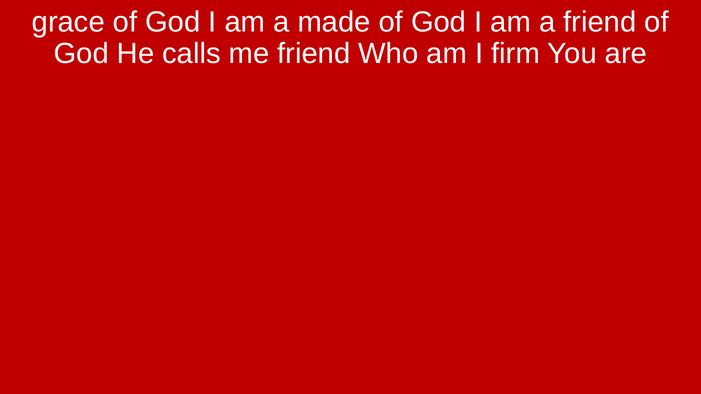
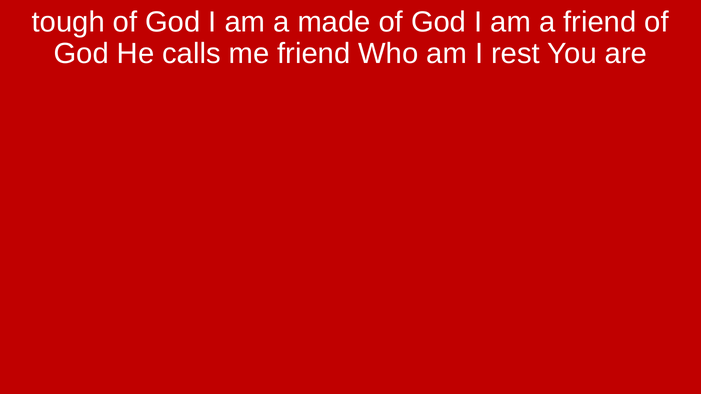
grace: grace -> tough
firm: firm -> rest
